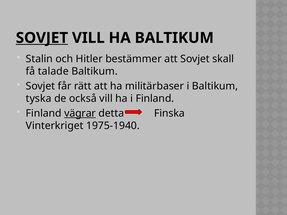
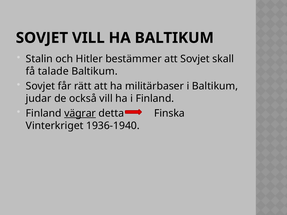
SOVJET at (42, 38) underline: present -> none
tyska: tyska -> judar
1975-1940: 1975-1940 -> 1936-1940
